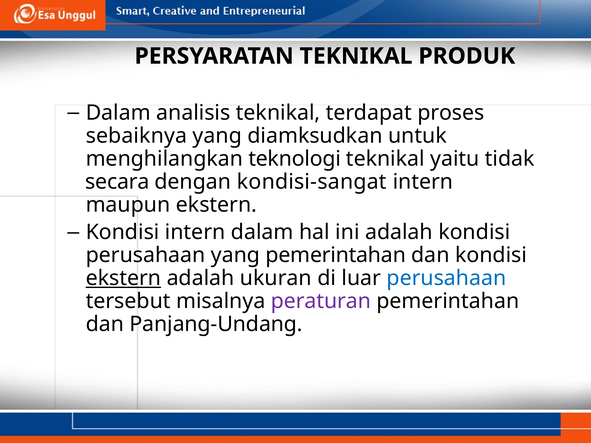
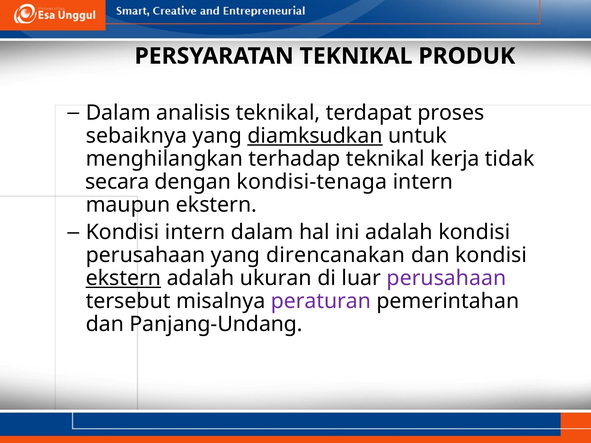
diamksudkan underline: none -> present
teknologi: teknologi -> terhadap
yaitu: yaitu -> kerja
kondisi-sangat: kondisi-sangat -> kondisi-tenaga
yang pemerintahan: pemerintahan -> direncanakan
perusahaan at (446, 278) colour: blue -> purple
